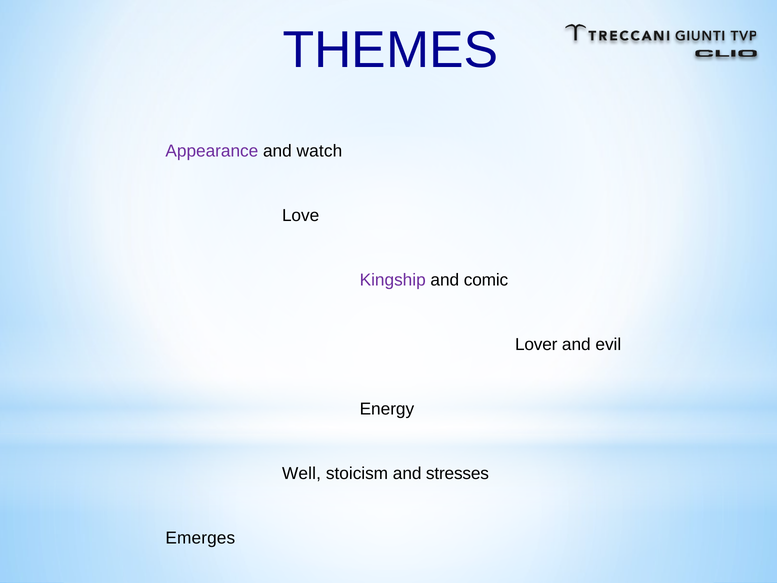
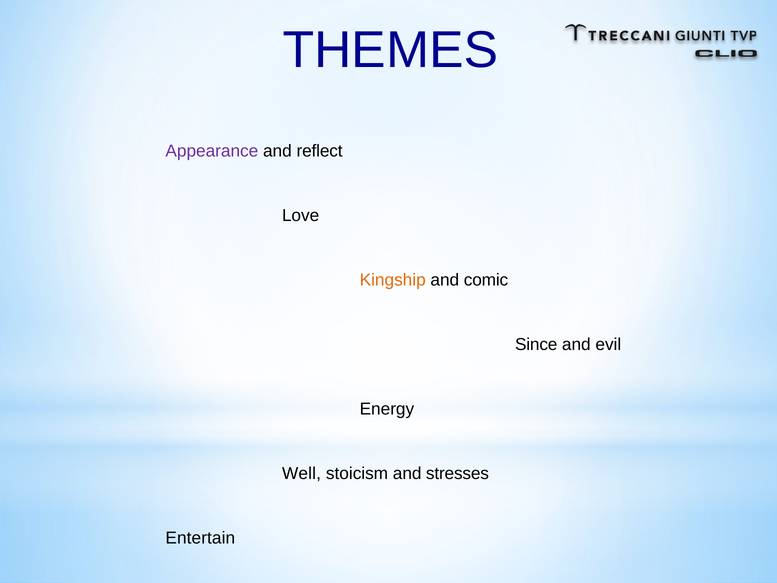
watch: watch -> reflect
Kingship colour: purple -> orange
Lover: Lover -> Since
Emerges: Emerges -> Entertain
